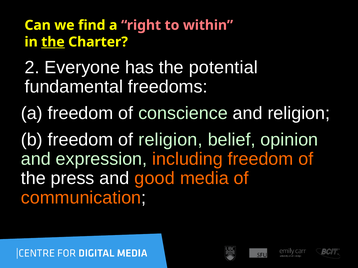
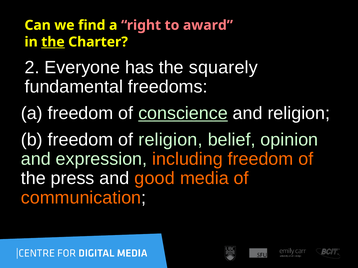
within: within -> award
potential: potential -> squarely
conscience underline: none -> present
